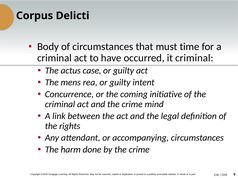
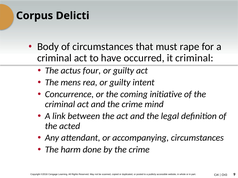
time: time -> rape
case: case -> four
the rights: rights -> acted
